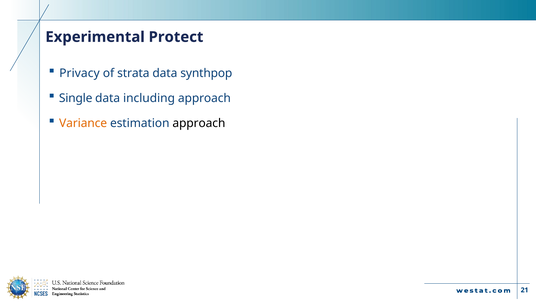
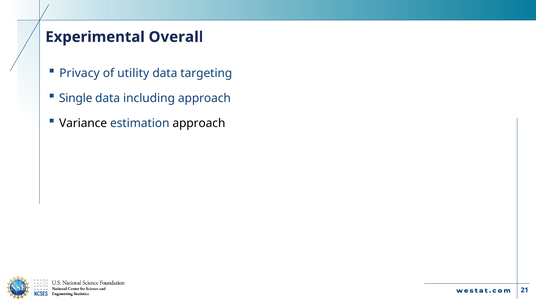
Protect: Protect -> Overall
strata: strata -> utility
synthpop: synthpop -> targeting
Variance colour: orange -> black
